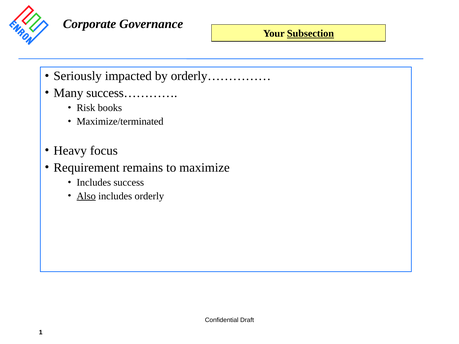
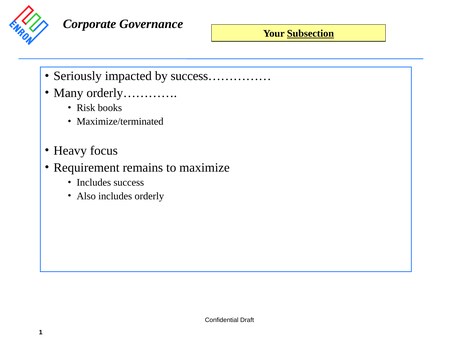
orderly……………: orderly…………… -> success……………
success…………: success………… -> orderly…………
Also underline: present -> none
